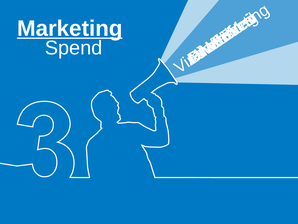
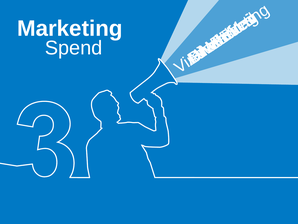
Marketing underline: present -> none
